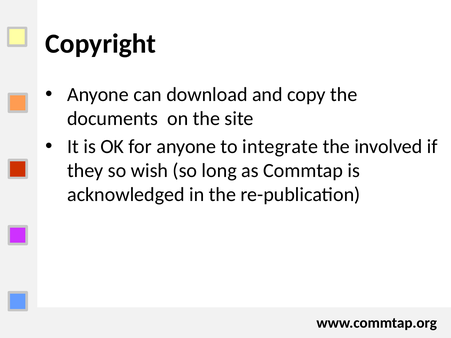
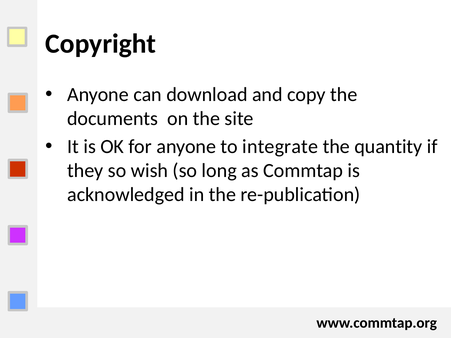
involved: involved -> quantity
